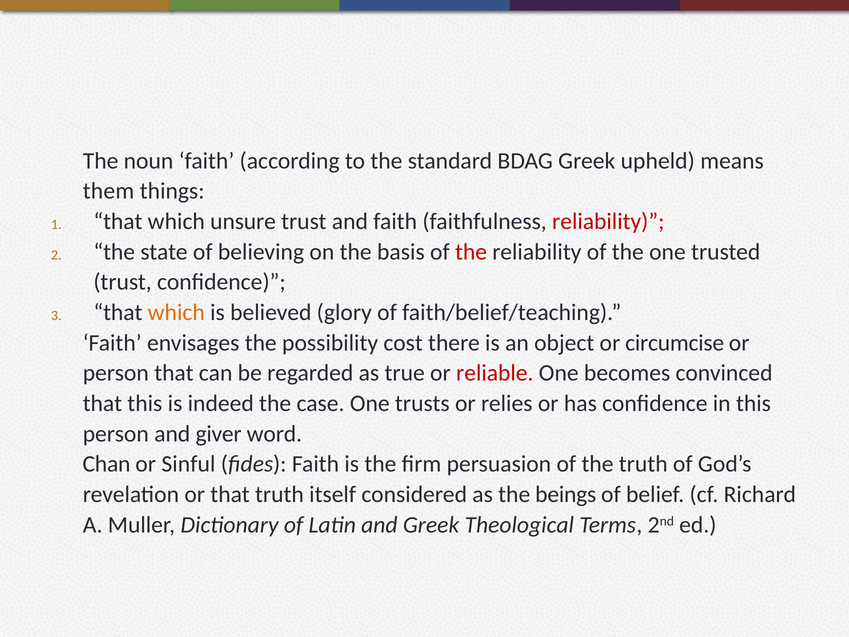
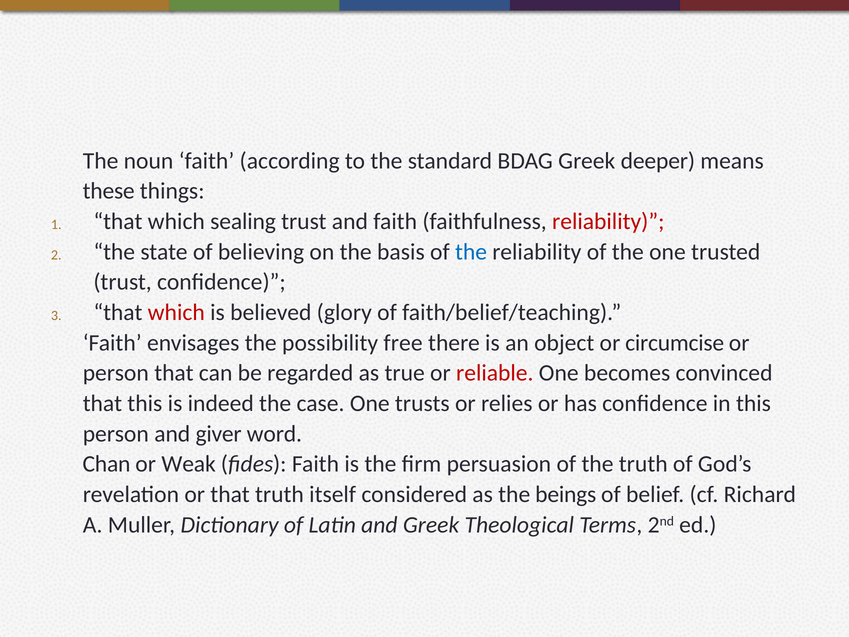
upheld: upheld -> deeper
them: them -> these
unsure: unsure -> sealing
the at (471, 252) colour: red -> blue
which at (176, 312) colour: orange -> red
cost: cost -> free
Sinful: Sinful -> Weak
